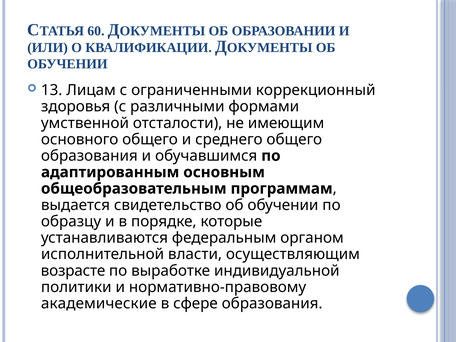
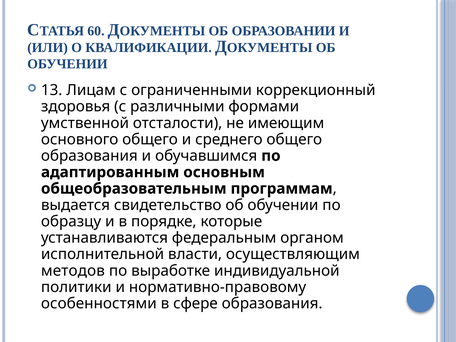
возрасте: возрасте -> методов
академические: академические -> особенностями
